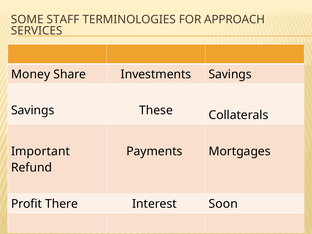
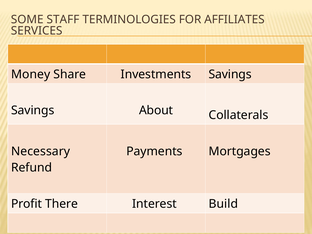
APPROACH: APPROACH -> AFFILIATES
These: These -> About
Important: Important -> Necessary
Soon: Soon -> Build
